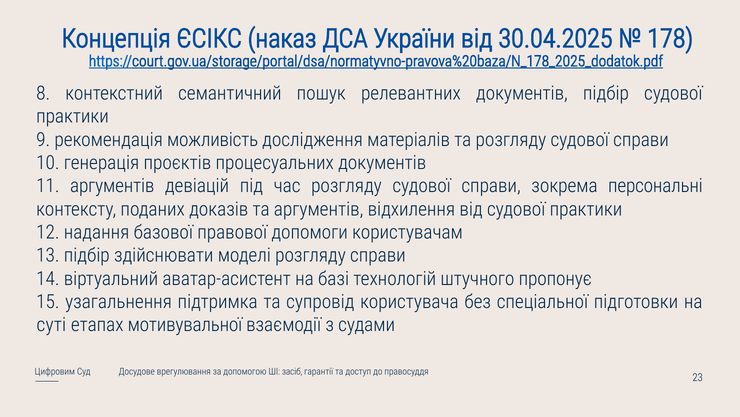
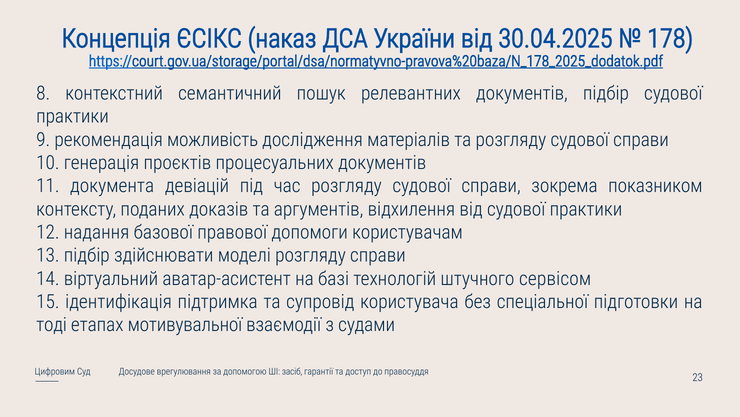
11 аргументів: аргументів -> документа
персональні: персональні -> показником
пропонує: пропонує -> сервісом
узагальнення: узагальнення -> ідентифікація
суті: суті -> тоді
